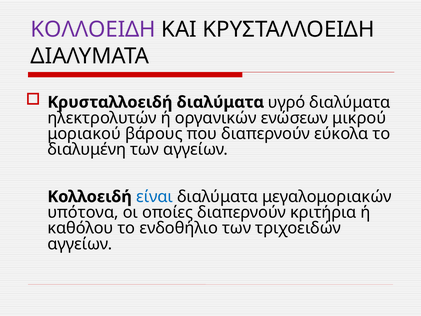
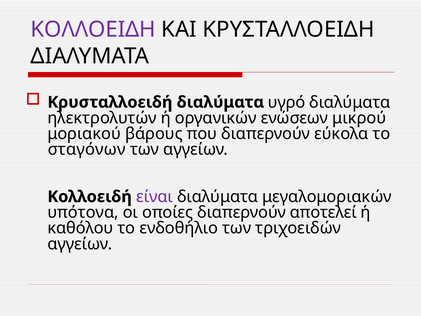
διαλυμένη: διαλυμένη -> σταγόνων
είναι colour: blue -> purple
κριτήρια: κριτήρια -> αποτελεί
